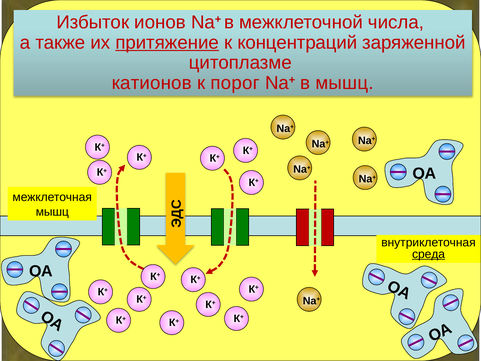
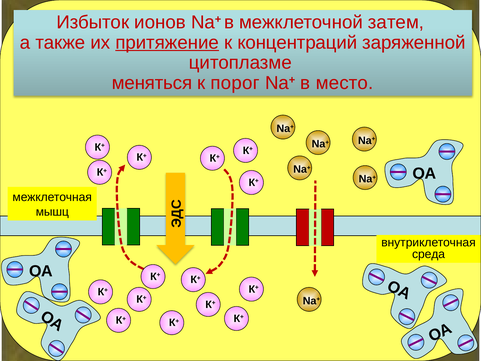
числа: числа -> затем
катионов: катионов -> меняться
в мышц: мышц -> место
среда underline: present -> none
